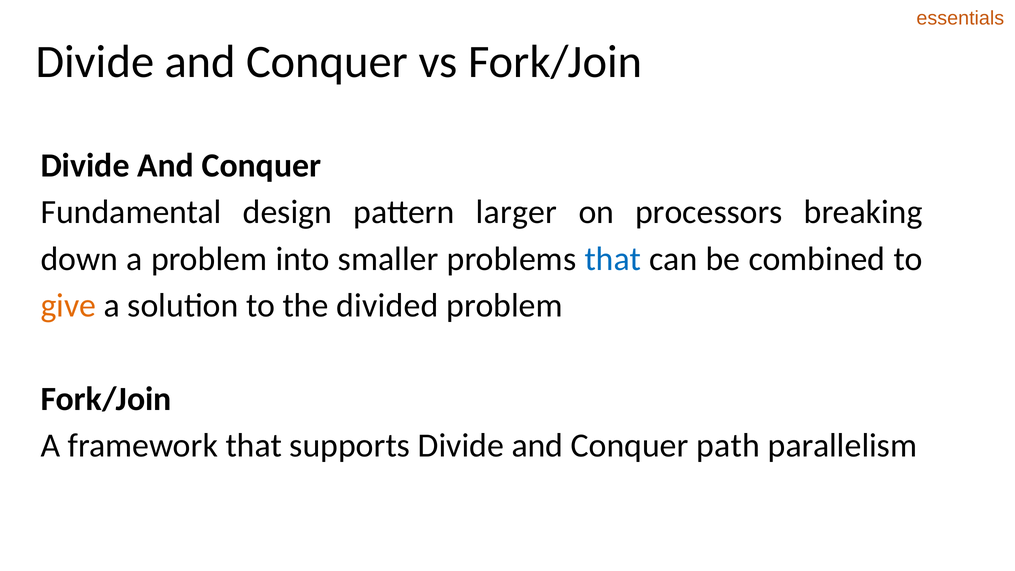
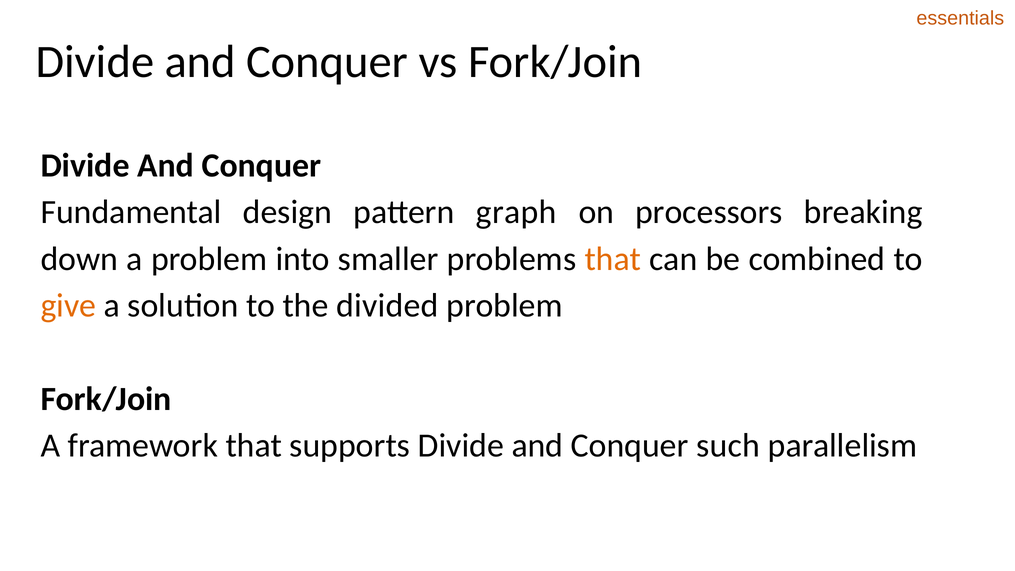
larger: larger -> graph
that at (613, 259) colour: blue -> orange
path: path -> such
